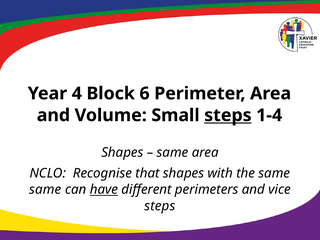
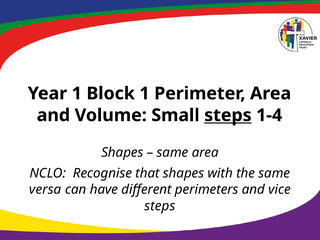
Year 4: 4 -> 1
Block 6: 6 -> 1
same at (45, 190): same -> versa
have underline: present -> none
